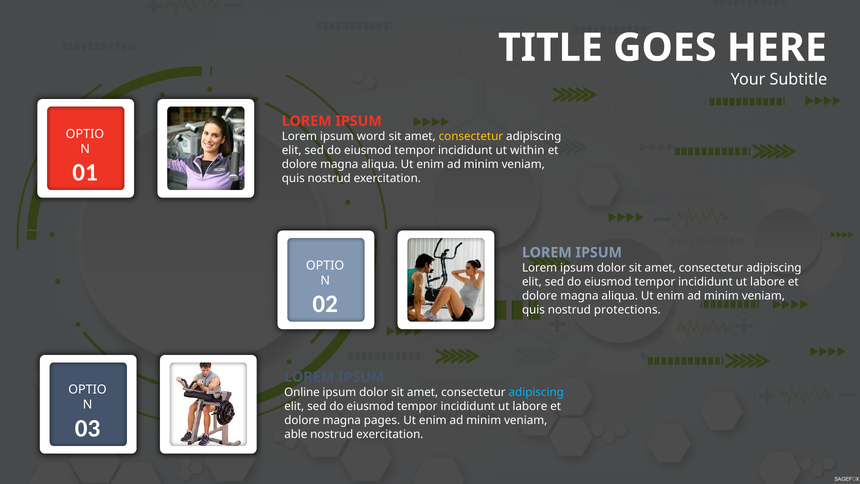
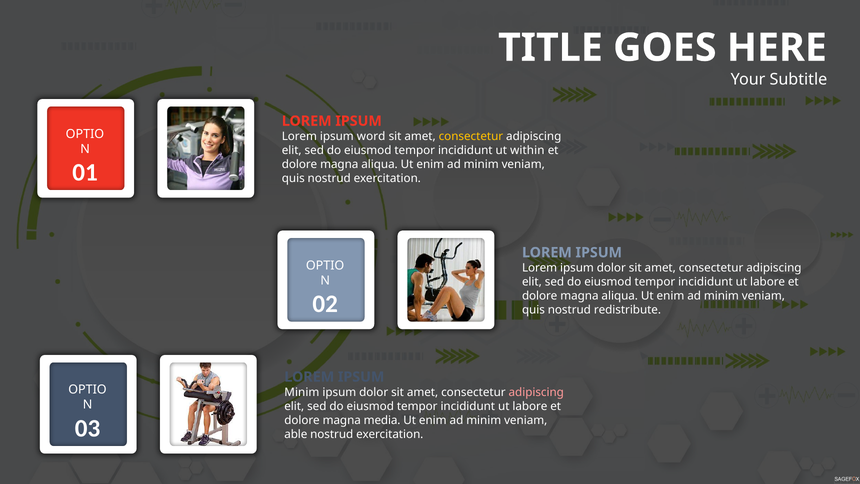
protections: protections -> redistribute
Online at (302, 392): Online -> Minim
adipiscing at (536, 392) colour: light blue -> pink
pages: pages -> media
